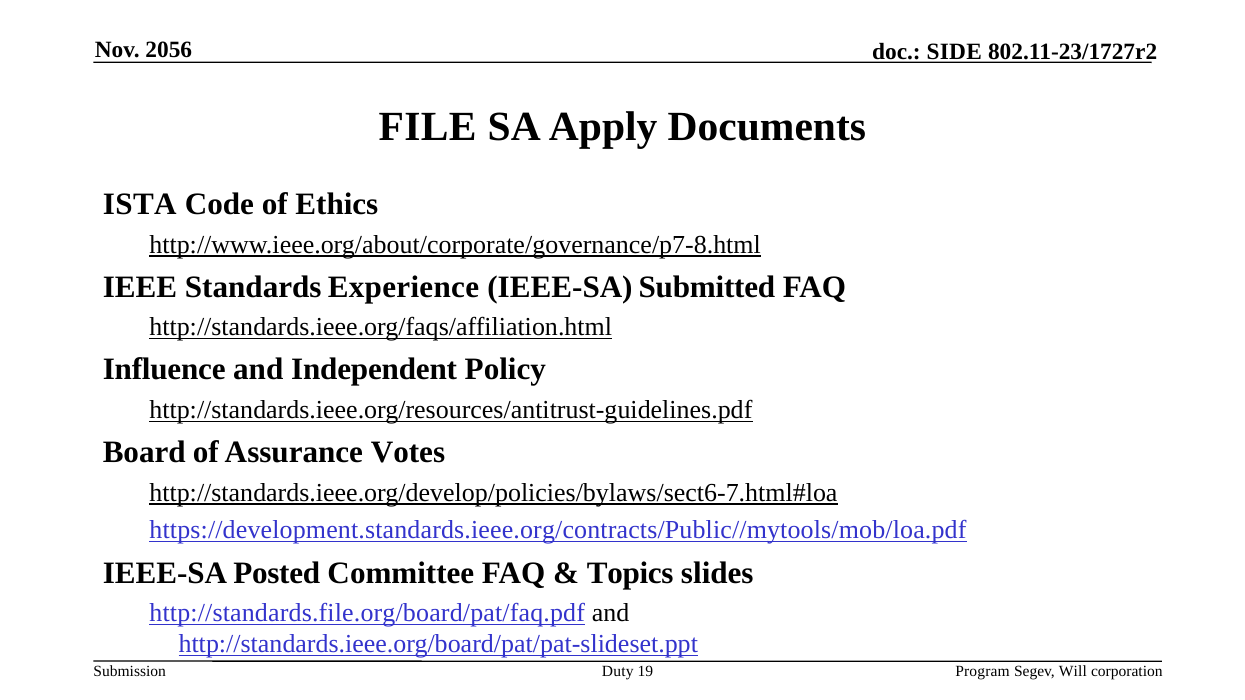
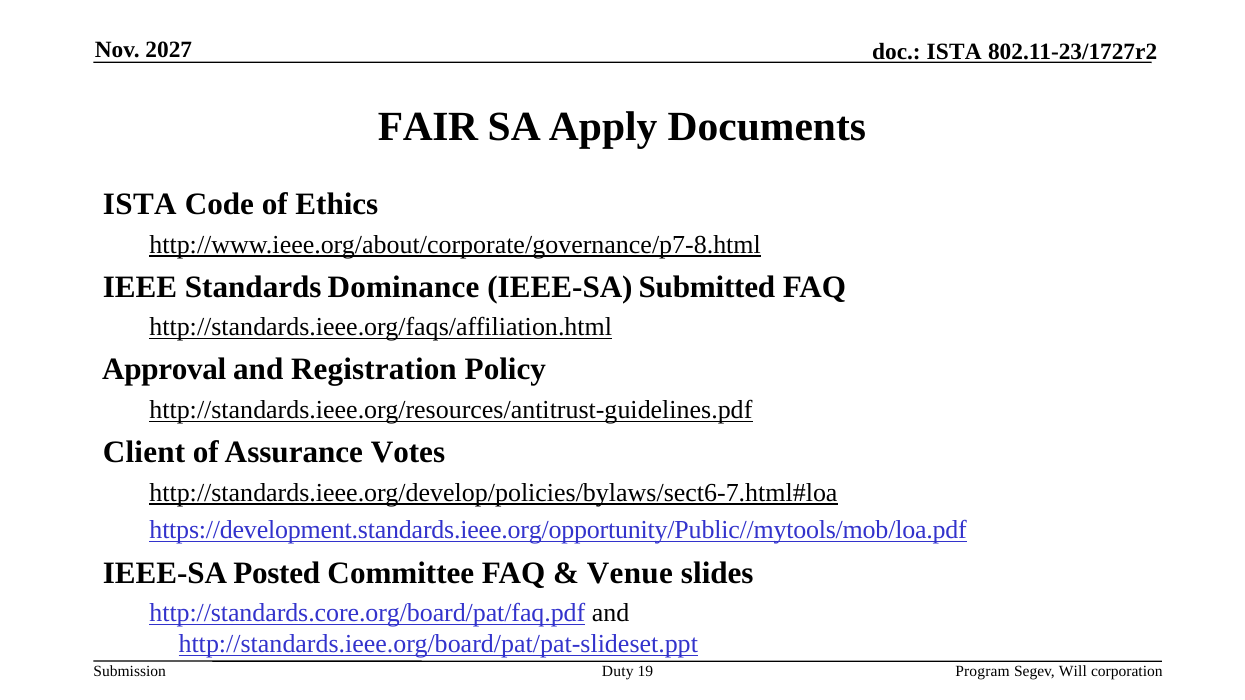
2056: 2056 -> 2027
SIDE at (954, 52): SIDE -> ISTA
FILE: FILE -> FAIR
Experience: Experience -> Dominance
Influence: Influence -> Approval
Independent: Independent -> Registration
Board: Board -> Client
https://development.standards.ieee.org/contracts/Public//mytools/mob/loa.pdf: https://development.standards.ieee.org/contracts/Public//mytools/mob/loa.pdf -> https://development.standards.ieee.org/opportunity/Public//mytools/mob/loa.pdf
Topics: Topics -> Venue
http://standards.file.org/board/pat/faq.pdf: http://standards.file.org/board/pat/faq.pdf -> http://standards.core.org/board/pat/faq.pdf
